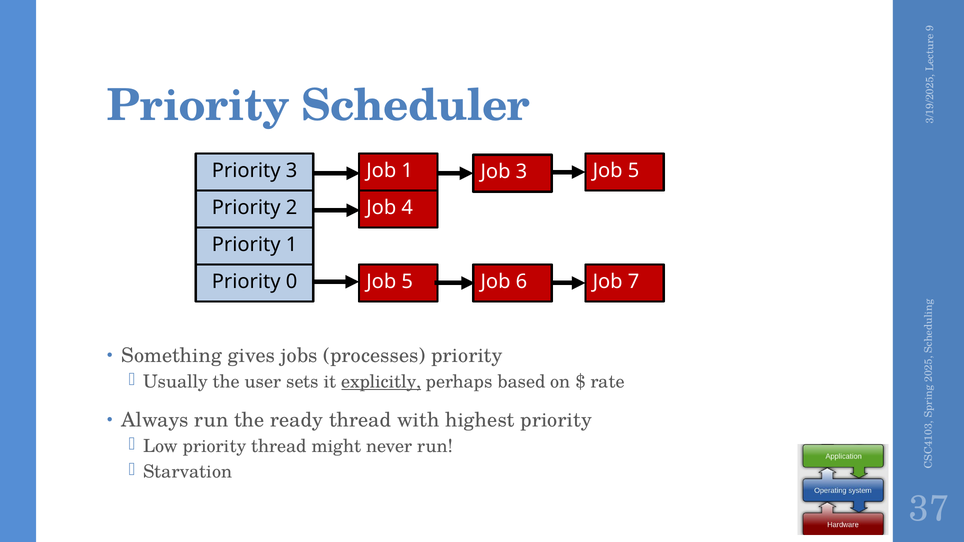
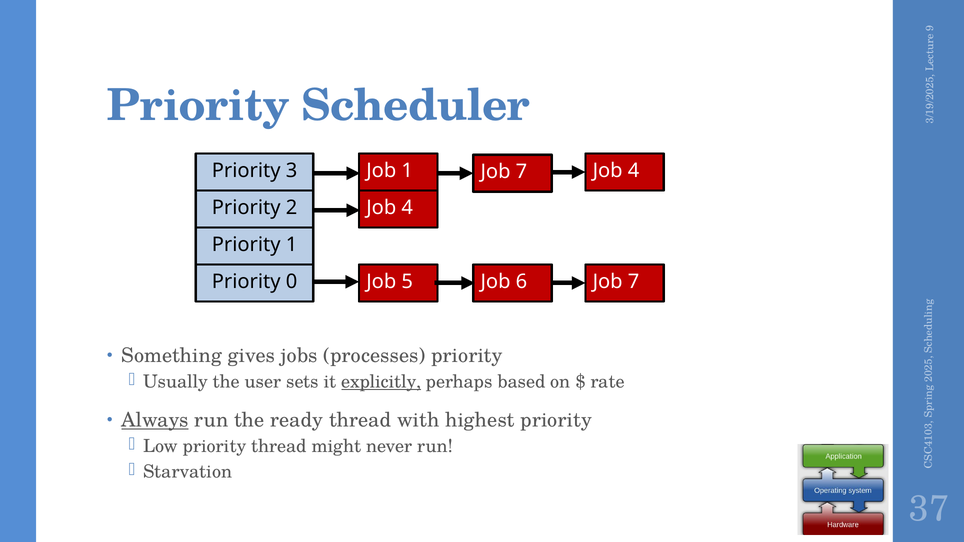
1 Job 3: 3 -> 7
5 at (634, 171): 5 -> 4
Always underline: none -> present
